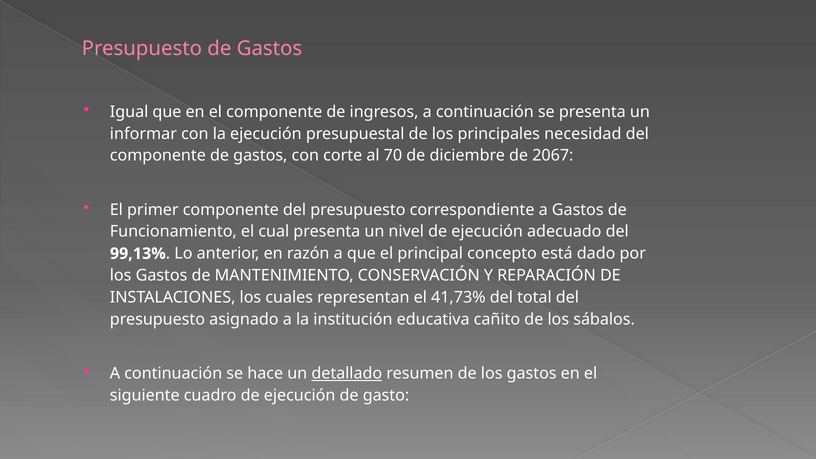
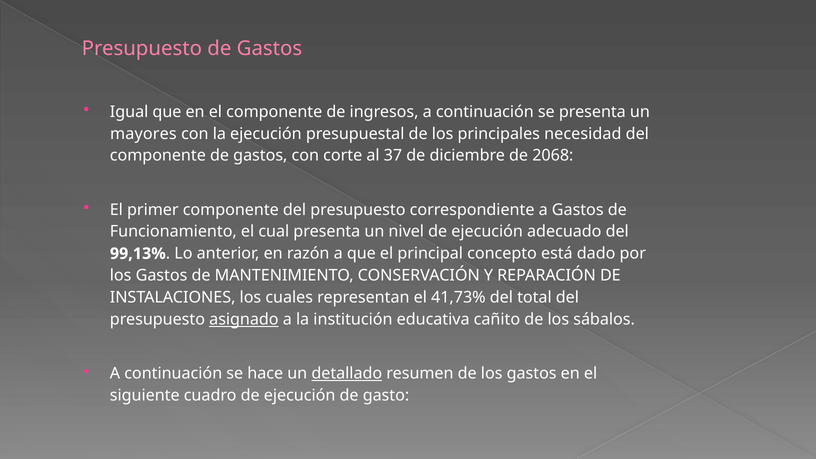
informar: informar -> mayores
70: 70 -> 37
2067: 2067 -> 2068
asignado underline: none -> present
